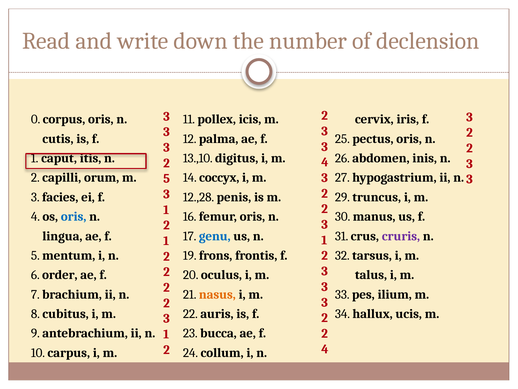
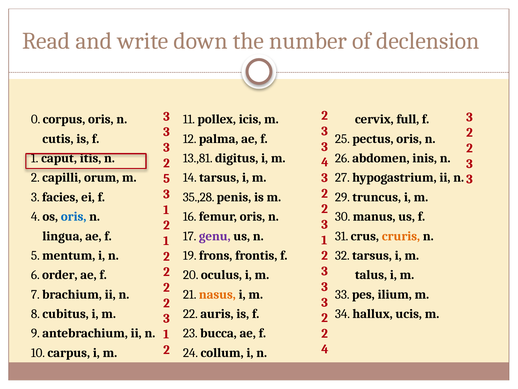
iris: iris -> full
13.,10: 13.,10 -> 13.,81
14 coccyx: coccyx -> tarsus
12.,28: 12.,28 -> 35.,28
genu colour: blue -> purple
cruris colour: purple -> orange
